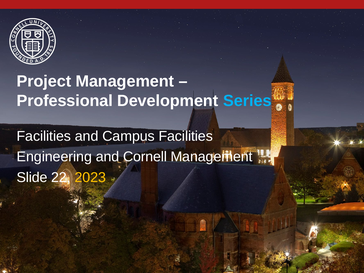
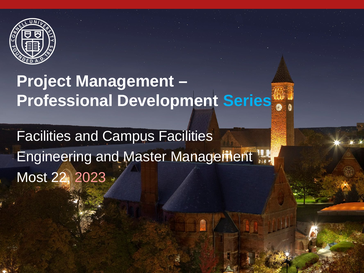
Cornell: Cornell -> Master
Slide: Slide -> Most
2023 colour: yellow -> pink
